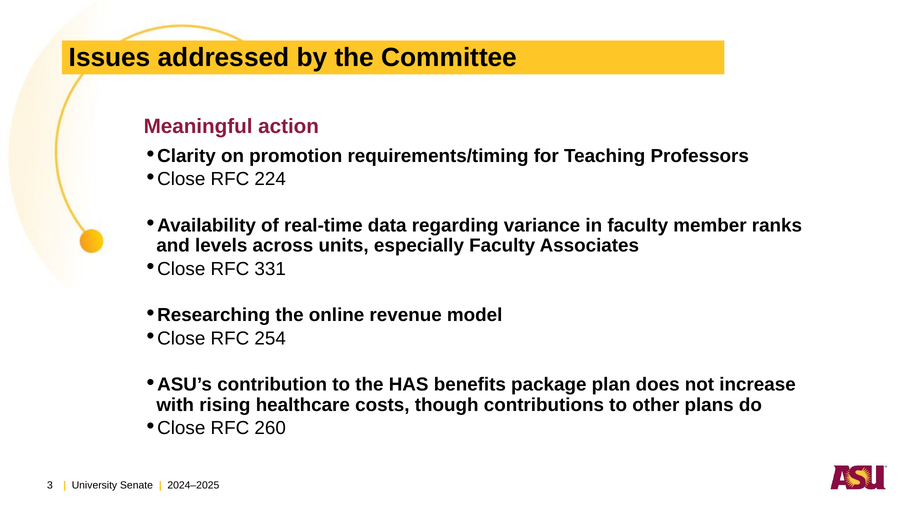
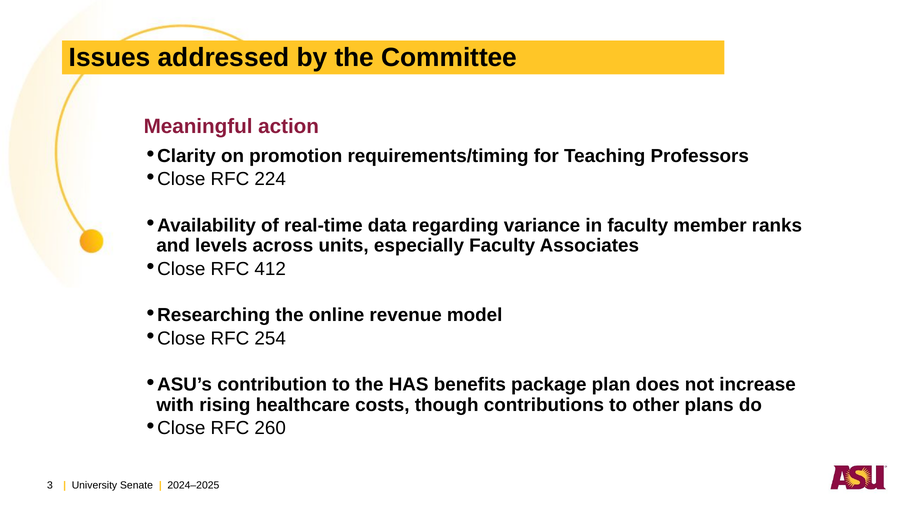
331: 331 -> 412
